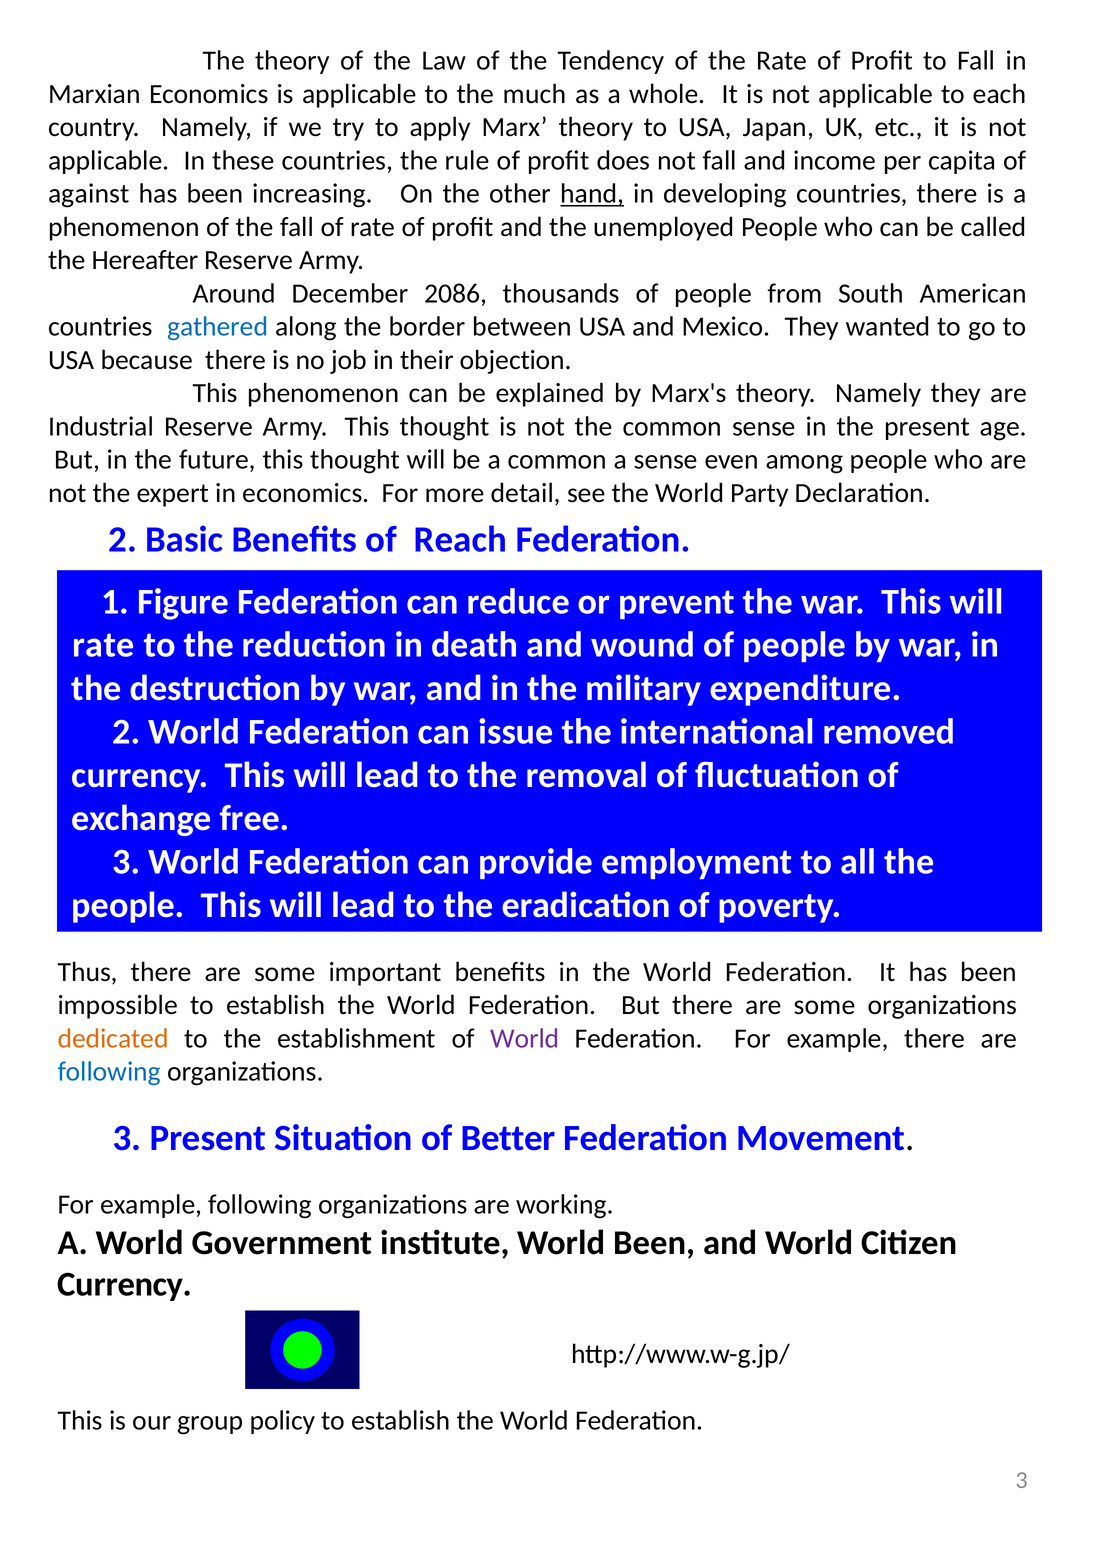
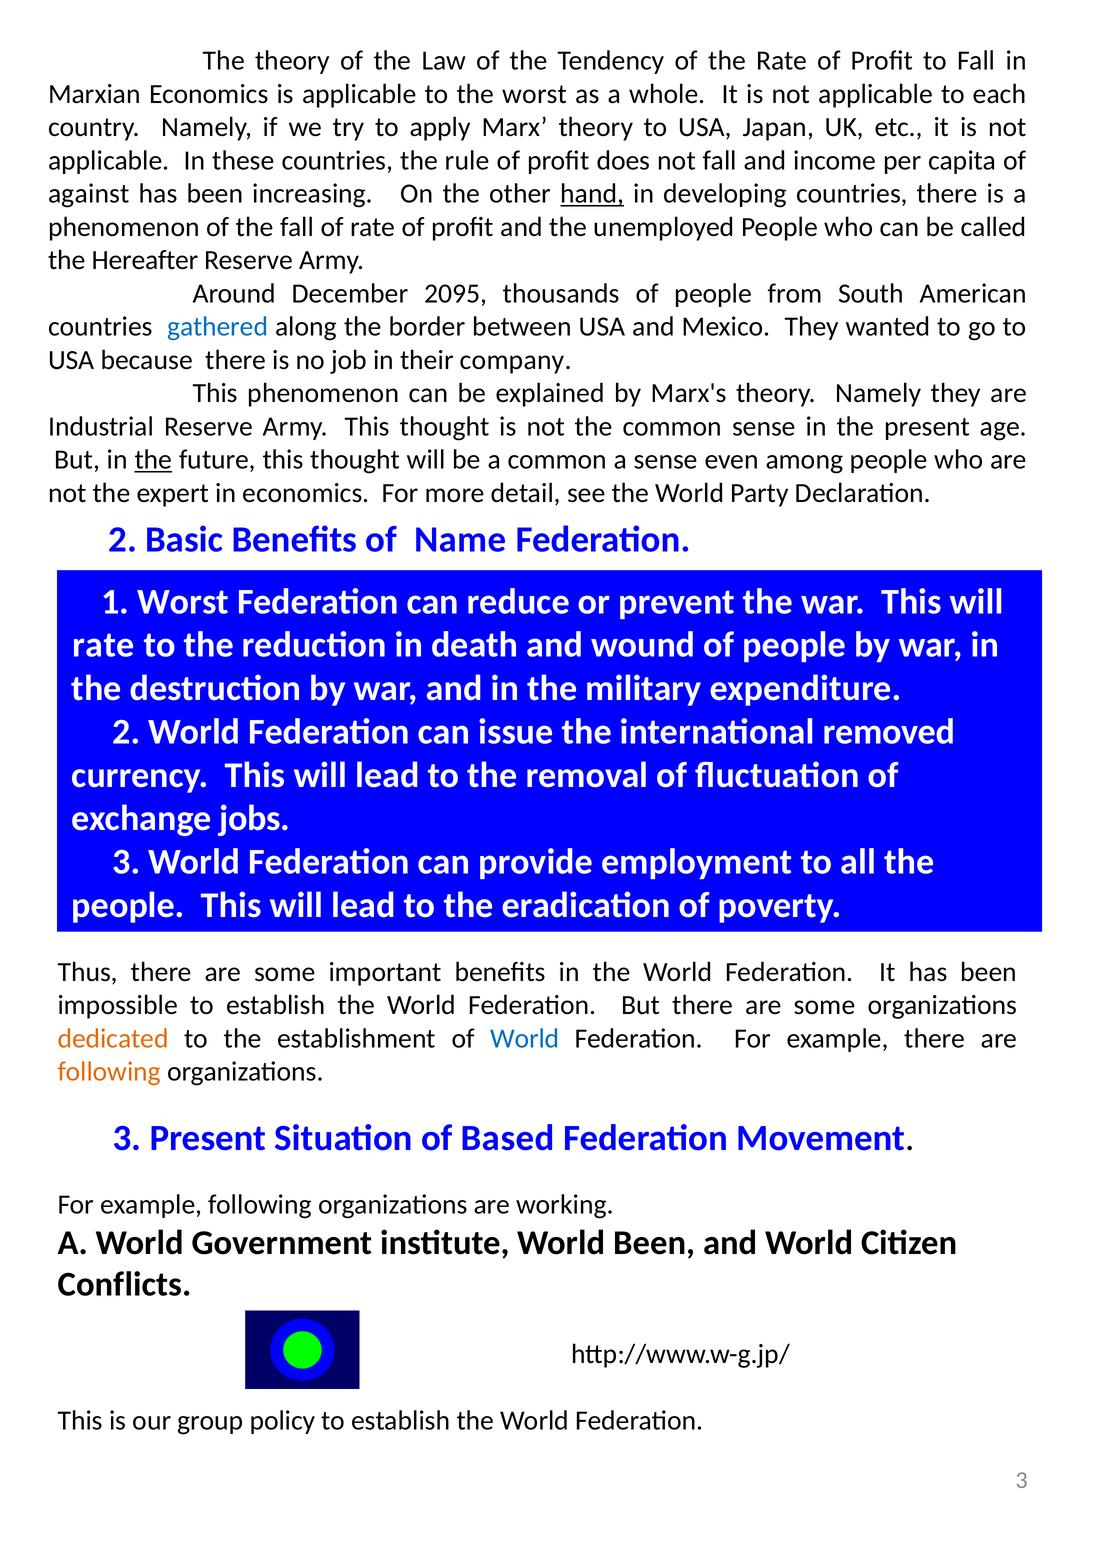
the much: much -> worst
2086: 2086 -> 2095
objection: objection -> company
the at (153, 460) underline: none -> present
Reach: Reach -> Name
1 Figure: Figure -> Worst
free: free -> jobs
World at (525, 1039) colour: purple -> blue
following at (109, 1072) colour: blue -> orange
Better: Better -> Based
Currency at (125, 1285): Currency -> Conflicts
